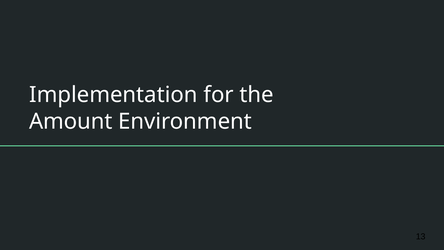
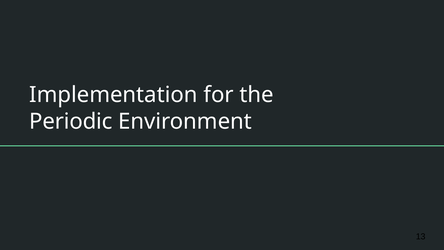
Amount: Amount -> Periodic
